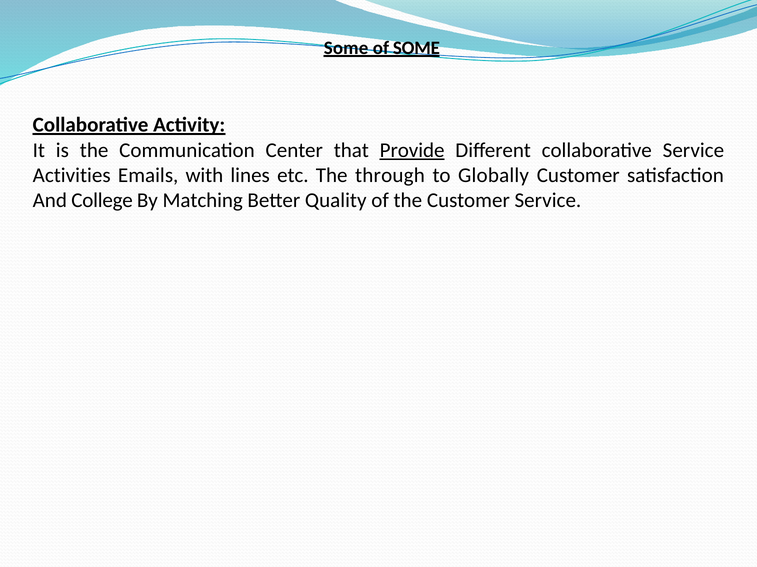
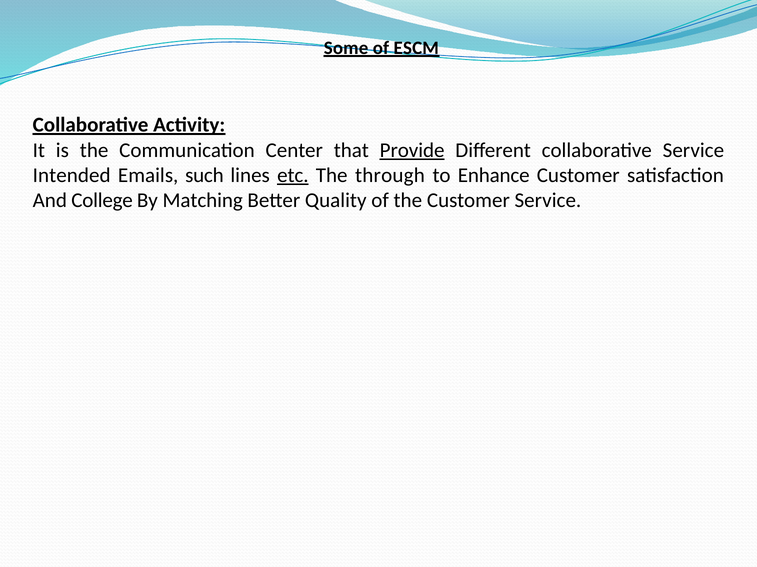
of SOME: SOME -> ESCM
Activities: Activities -> Intended
with: with -> such
etc underline: none -> present
Globally: Globally -> Enhance
